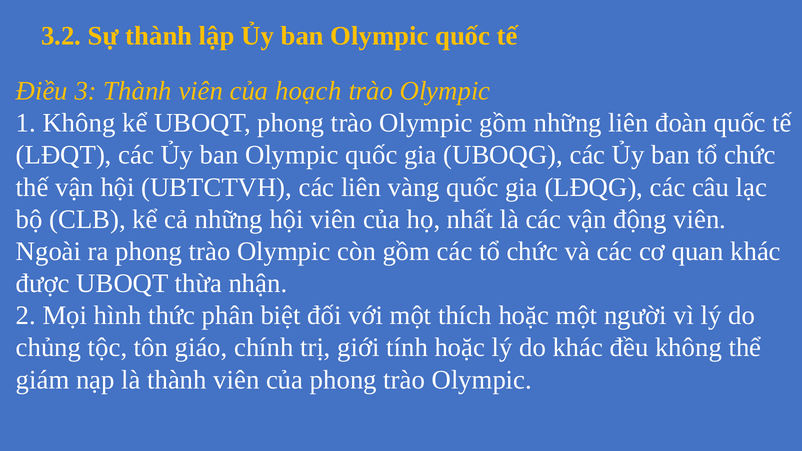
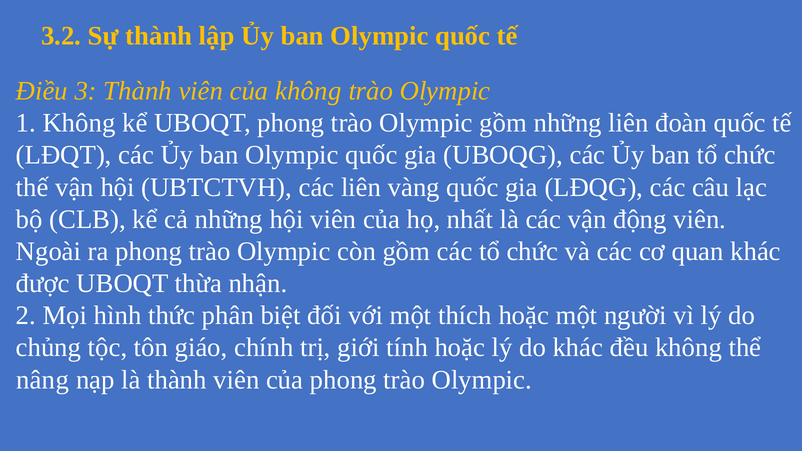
của hoạch: hoạch -> không
giám: giám -> nâng
